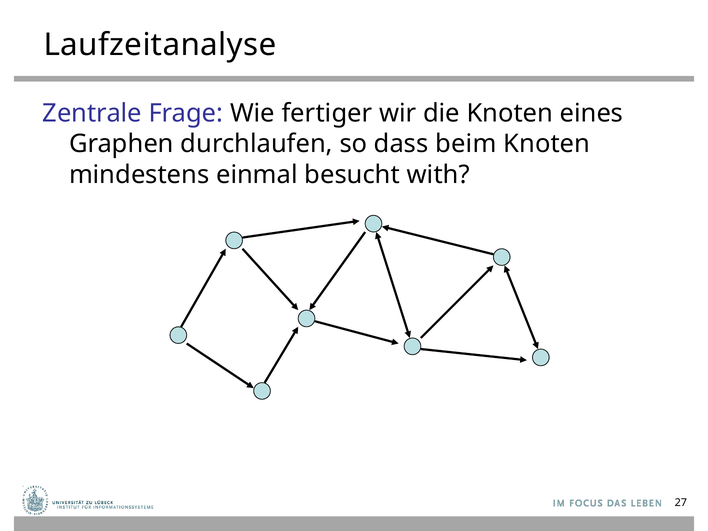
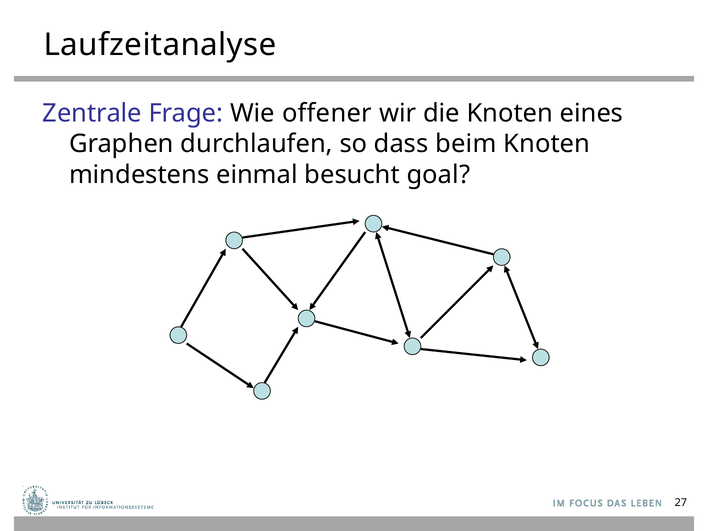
fertiger: fertiger -> offener
with: with -> goal
